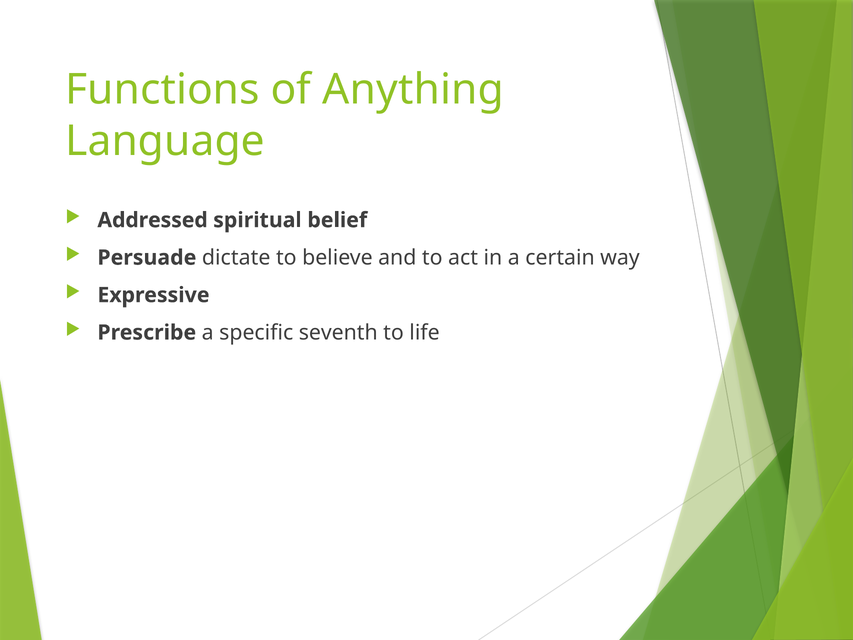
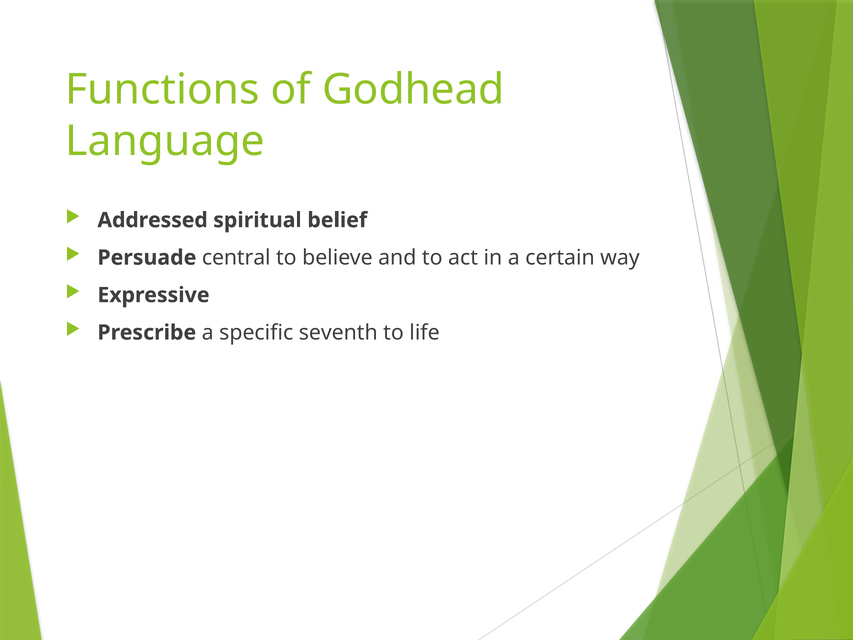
Anything: Anything -> Godhead
dictate: dictate -> central
